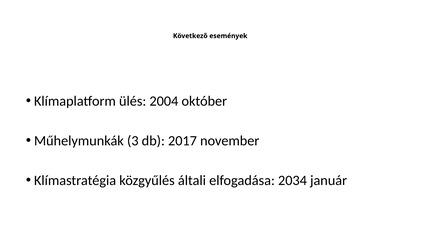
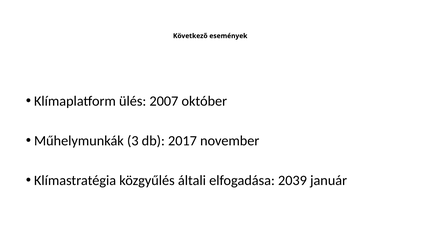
2004: 2004 -> 2007
2034: 2034 -> 2039
